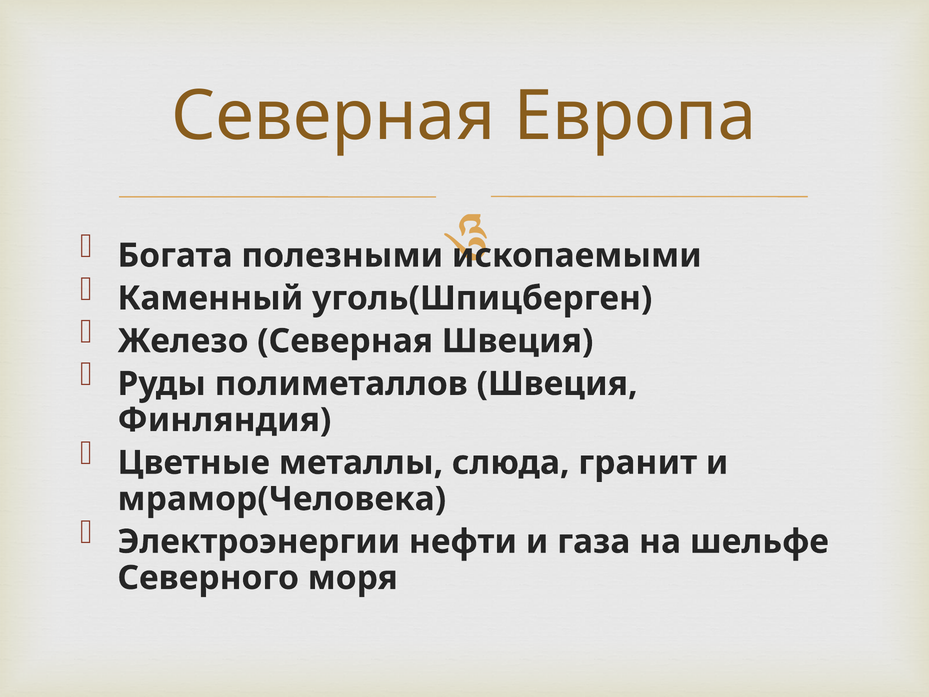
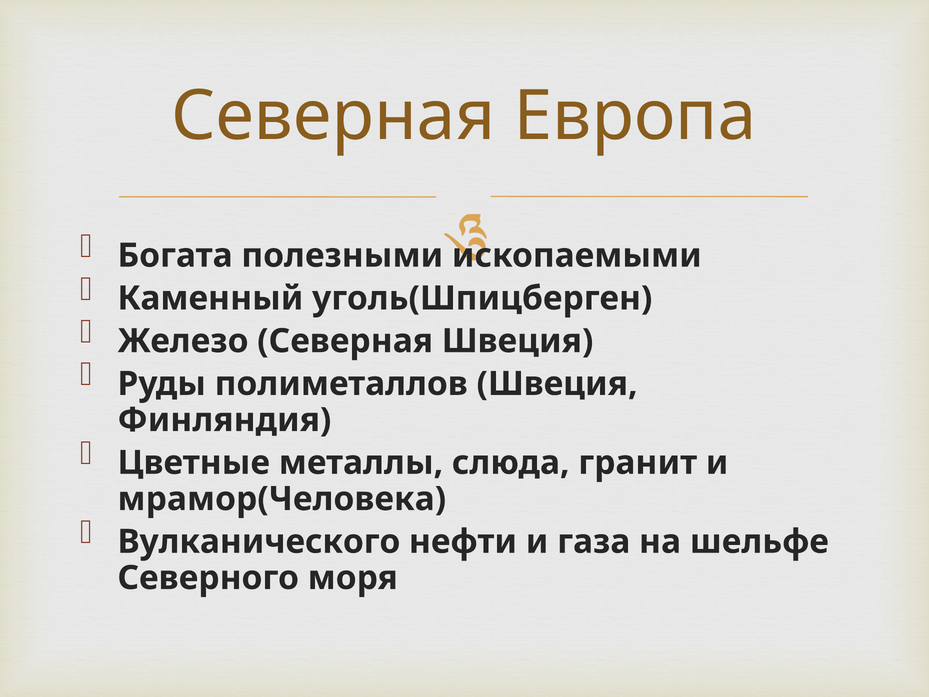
Электроэнергии: Электроэнергии -> Вулканического
